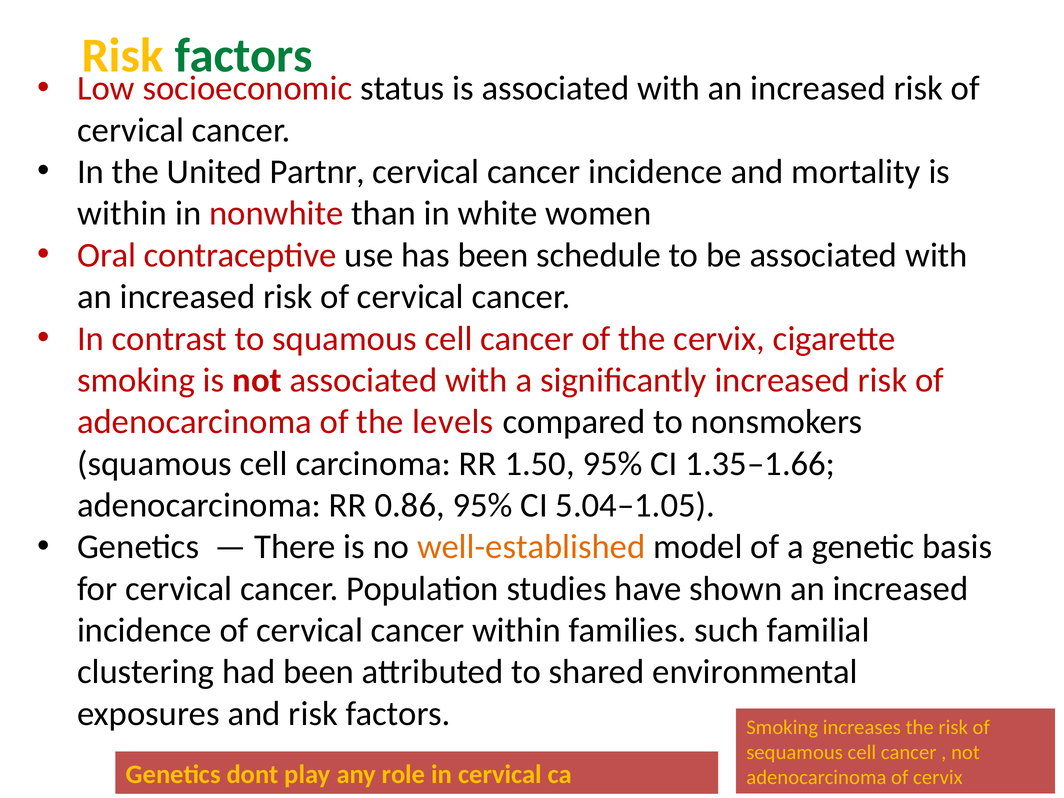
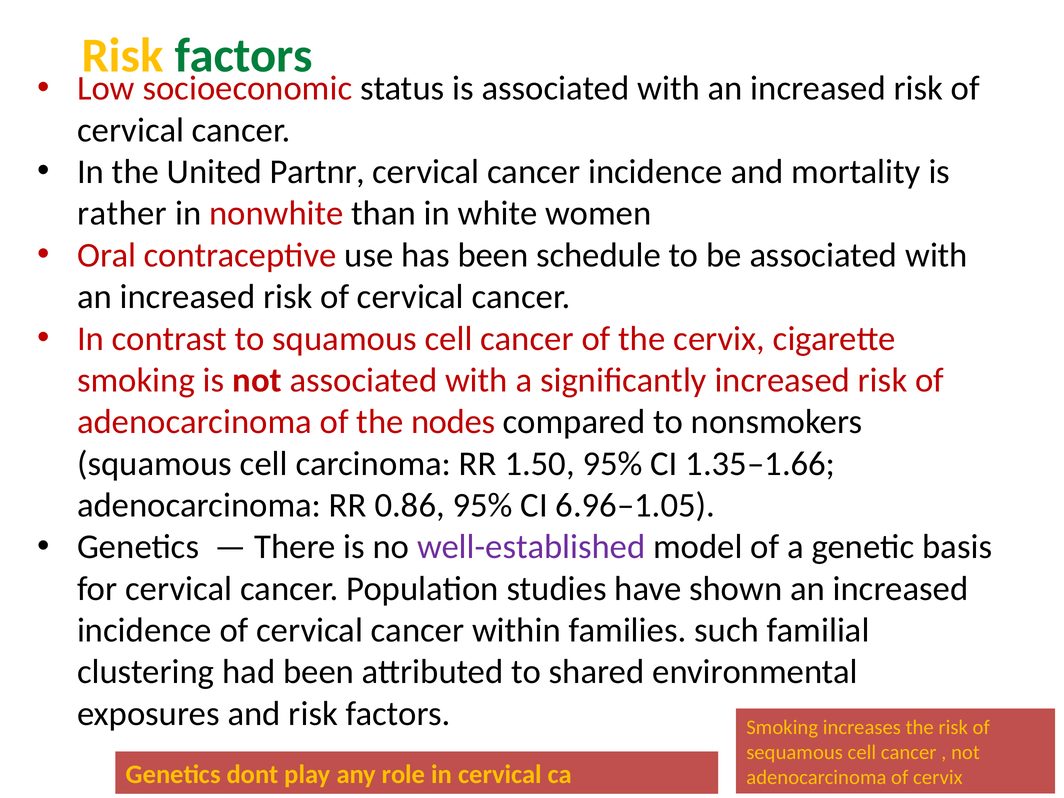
within at (122, 214): within -> rather
levels: levels -> nodes
5.04–1.05: 5.04–1.05 -> 6.96–1.05
well-established colour: orange -> purple
